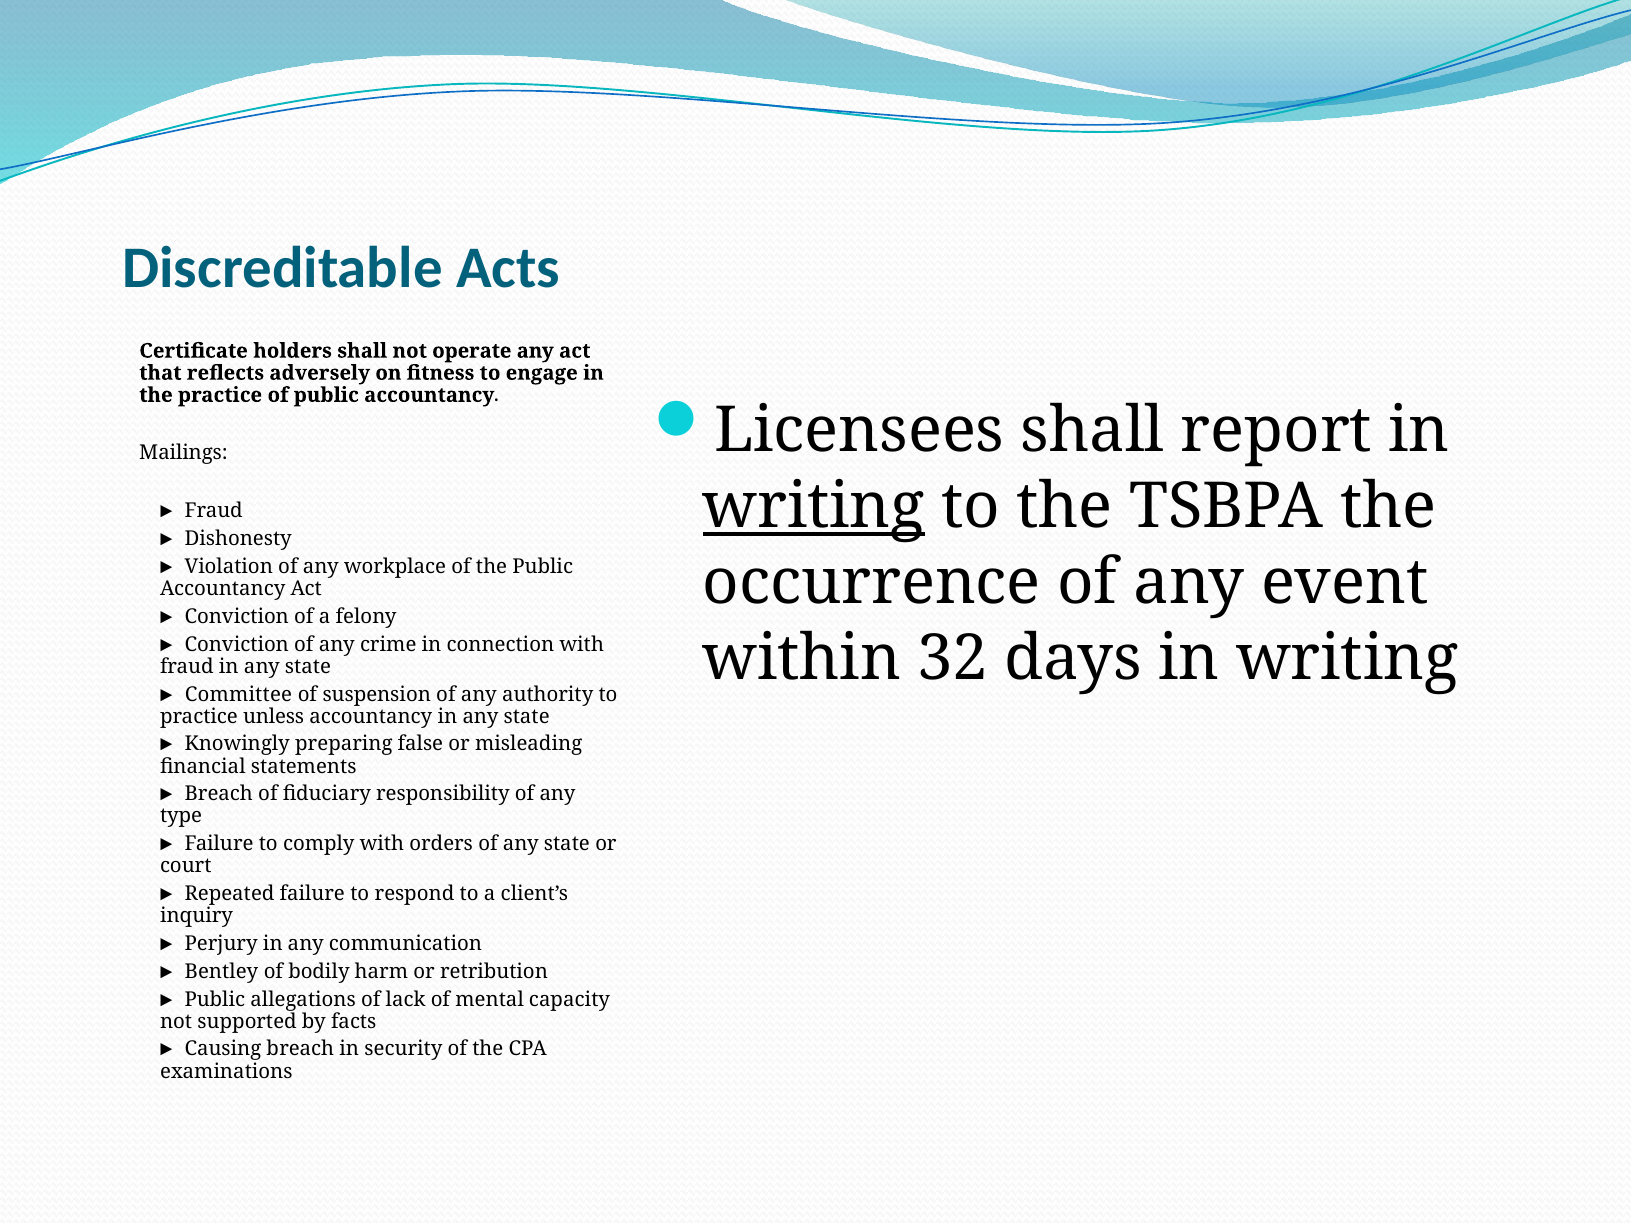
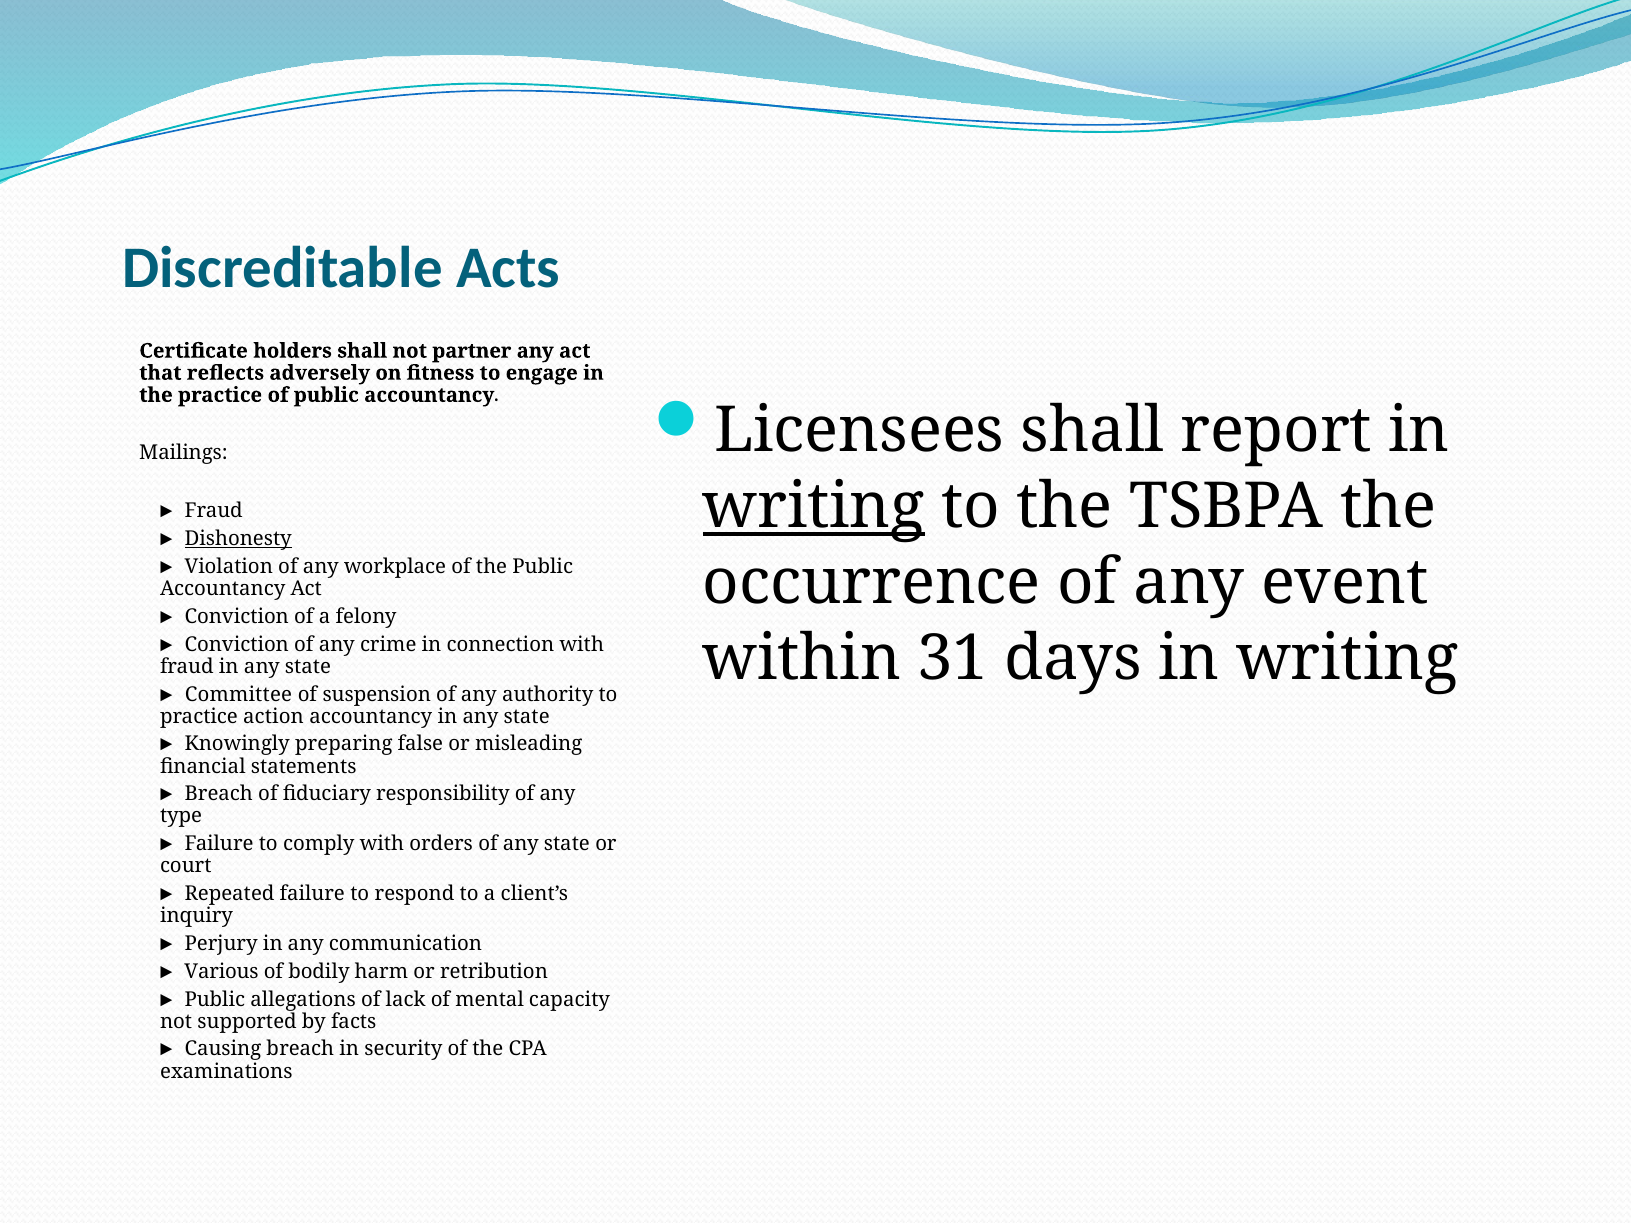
operate: operate -> partner
Dishonesty underline: none -> present
32: 32 -> 31
unless: unless -> action
Bentley: Bentley -> Various
